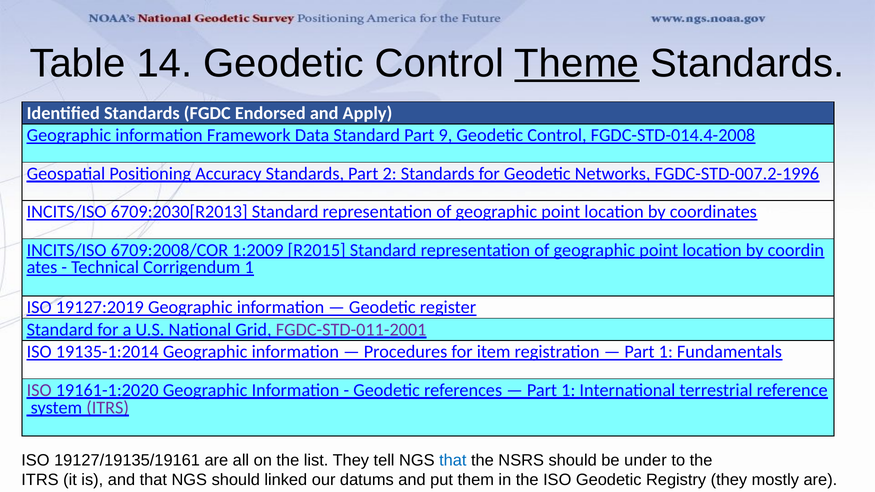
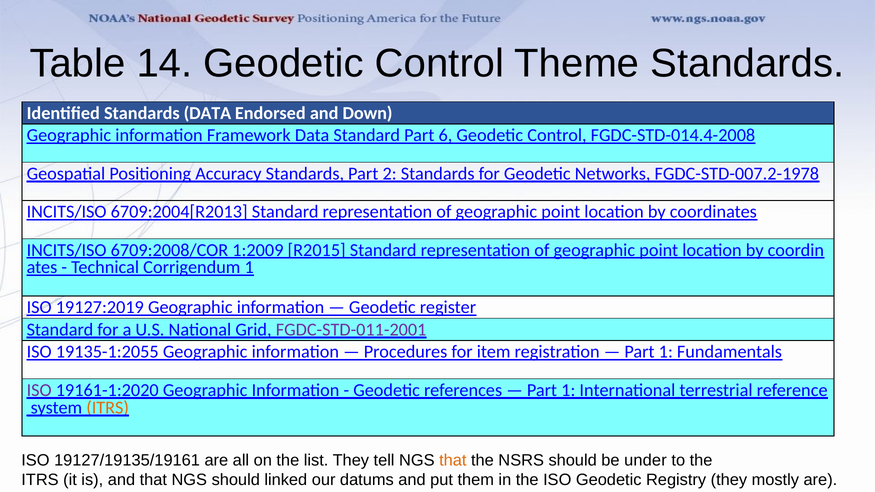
Theme underline: present -> none
Standards FGDC: FGDC -> DATA
Apply: Apply -> Down
9: 9 -> 6
FGDC-STD-007.2-1996: FGDC-STD-007.2-1996 -> FGDC-STD-007.2-1978
6709:2030[R2013: 6709:2030[R2013 -> 6709:2004[R2013
19135-1:2014: 19135-1:2014 -> 19135-1:2055
ITRS at (108, 408) colour: purple -> orange
that at (453, 460) colour: blue -> orange
